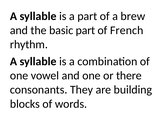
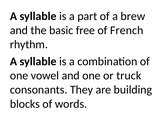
basic part: part -> free
there: there -> truck
